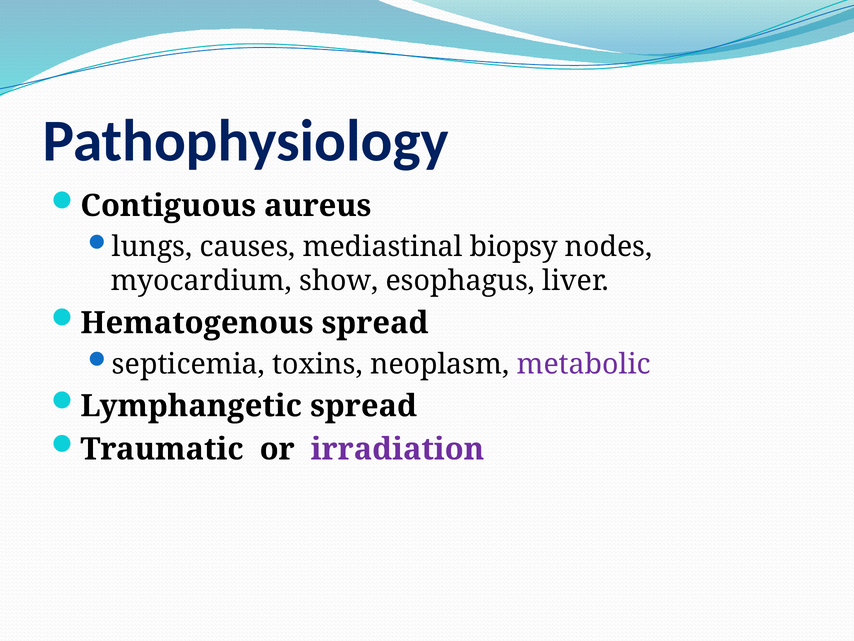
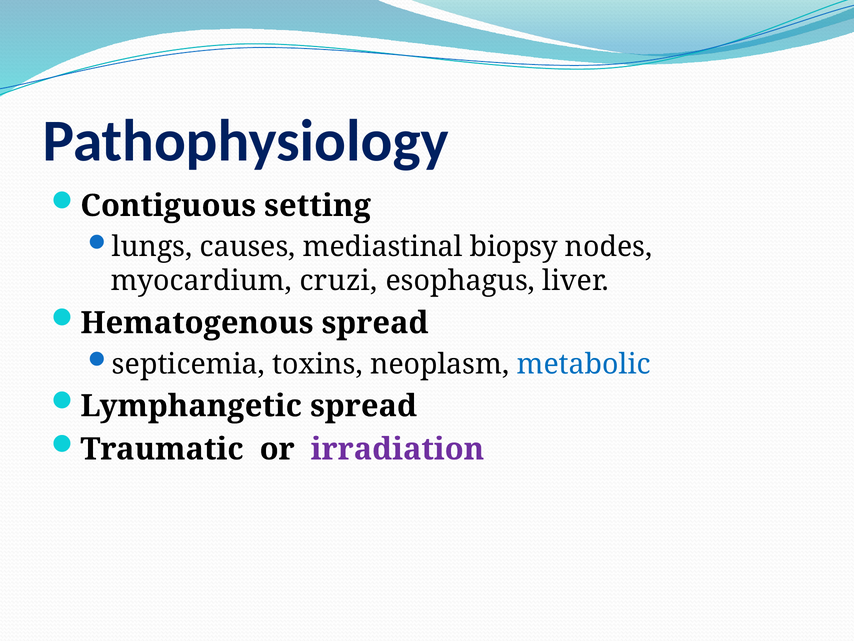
aureus: aureus -> setting
show: show -> cruzi
metabolic colour: purple -> blue
